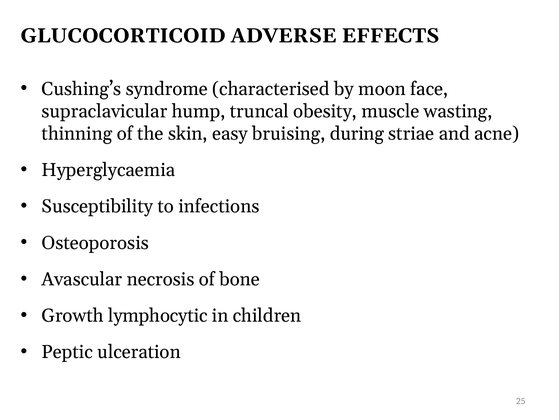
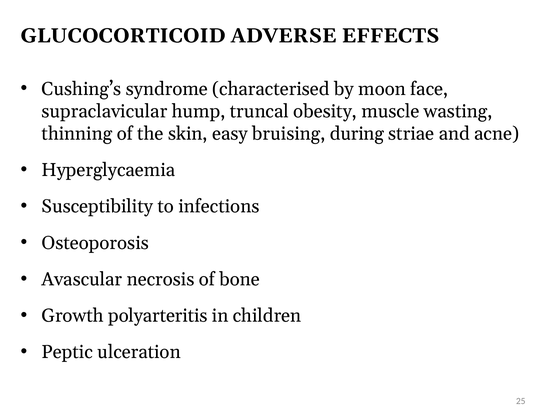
lymphocytic: lymphocytic -> polyarteritis
